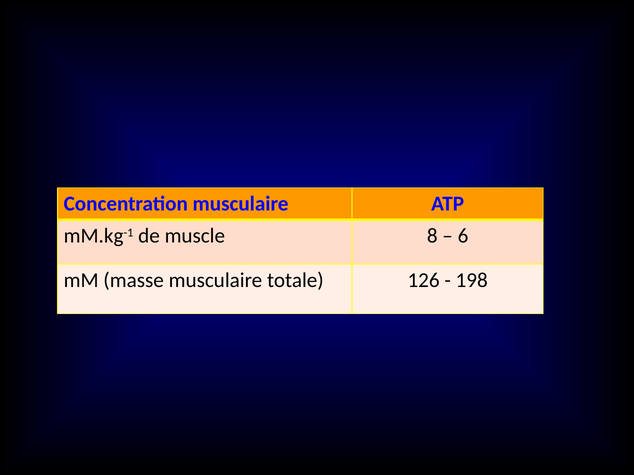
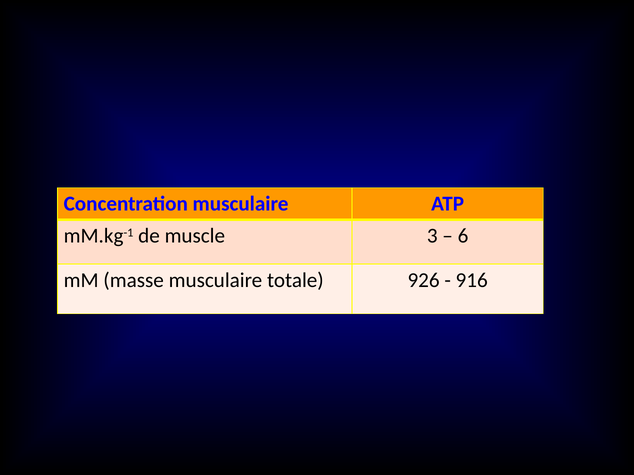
8: 8 -> 3
126: 126 -> 926
198: 198 -> 916
